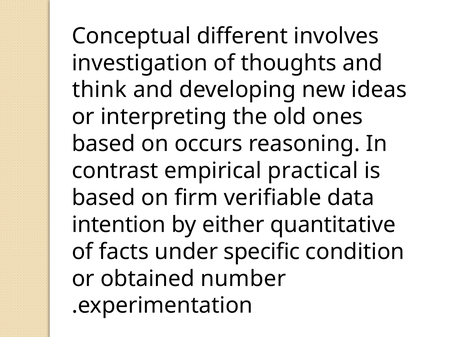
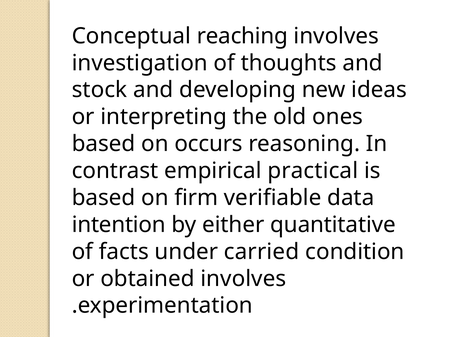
different: different -> reaching
think: think -> stock
specific: specific -> carried
obtained number: number -> involves
